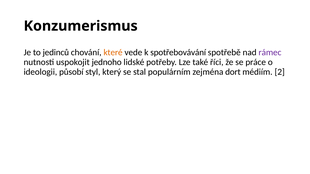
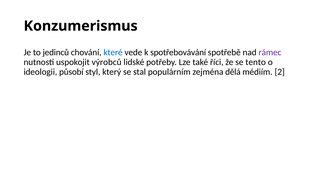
které colour: orange -> blue
jednoho: jednoho -> výrobců
práce: práce -> tento
dort: dort -> dělá
